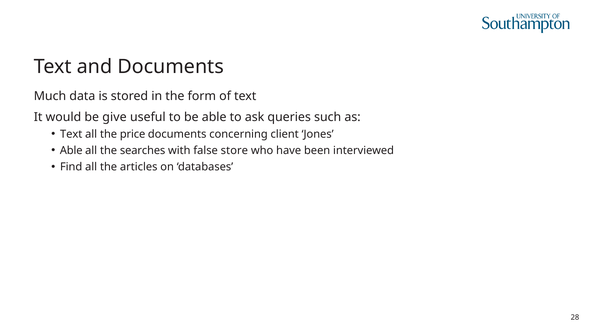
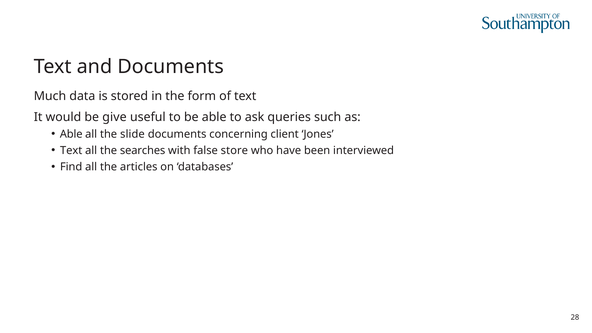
Text at (71, 134): Text -> Able
price: price -> slide
Able at (71, 151): Able -> Text
